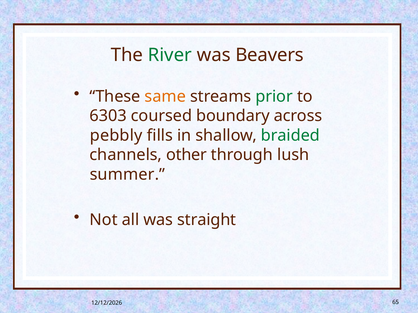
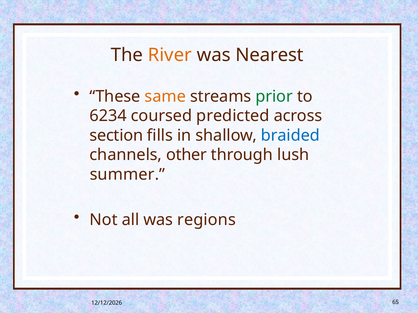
River colour: green -> orange
Beavers: Beavers -> Nearest
6303: 6303 -> 6234
boundary: boundary -> predicted
pebbly: pebbly -> section
braided colour: green -> blue
straight: straight -> regions
